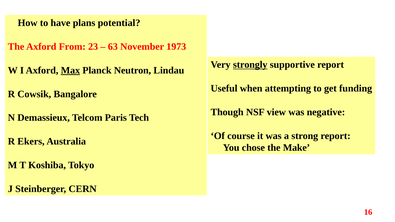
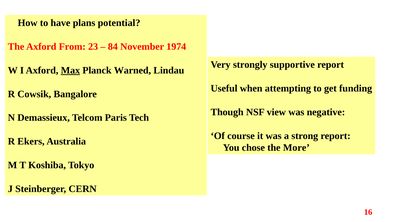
63: 63 -> 84
1973: 1973 -> 1974
strongly underline: present -> none
Neutron: Neutron -> Warned
Make: Make -> More
